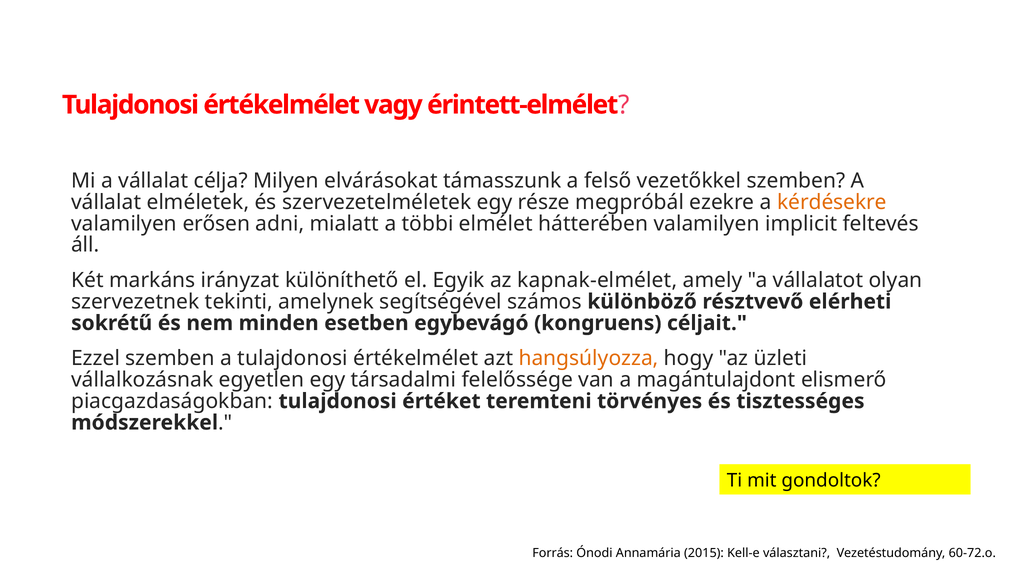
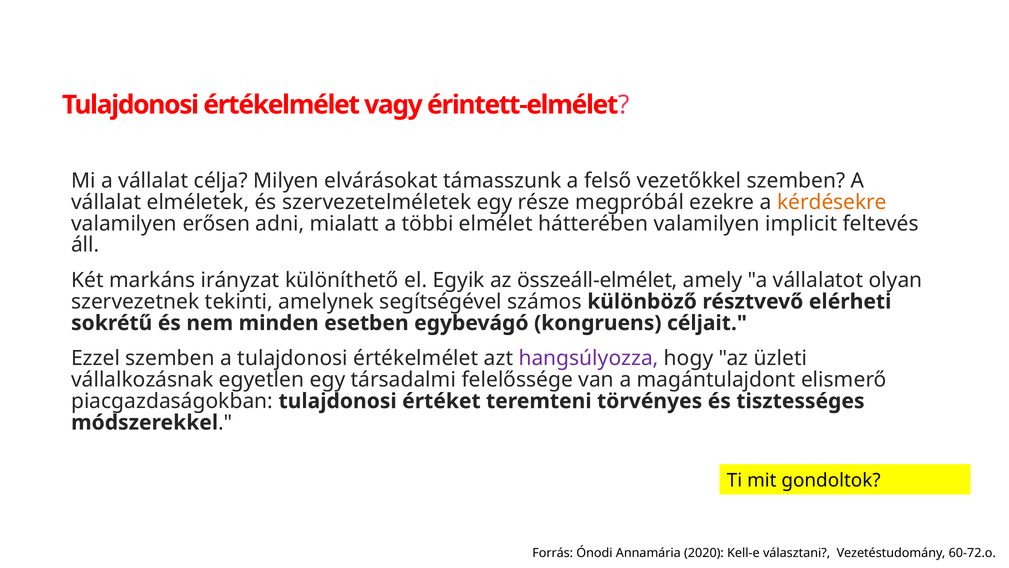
kapnak-elmélet: kapnak-elmélet -> összeáll-elmélet
hangsúlyozza colour: orange -> purple
2015: 2015 -> 2020
